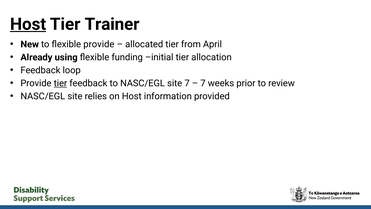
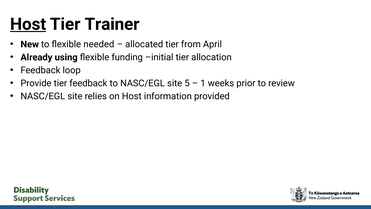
flexible provide: provide -> needed
tier at (60, 83) underline: present -> none
site 7: 7 -> 5
7 at (203, 83): 7 -> 1
